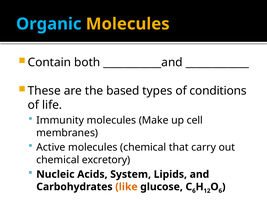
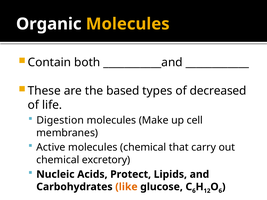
Organic colour: light blue -> white
conditions: conditions -> decreased
Immunity: Immunity -> Digestion
System: System -> Protect
